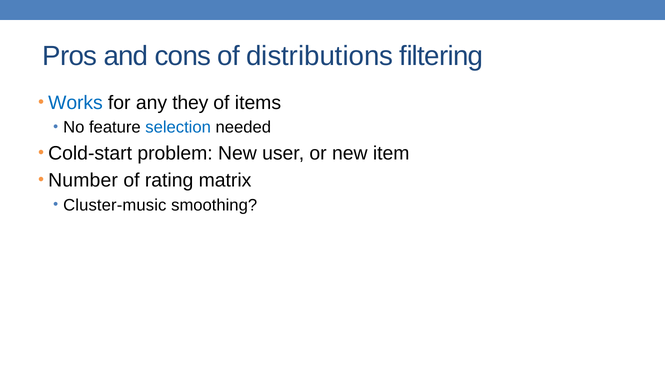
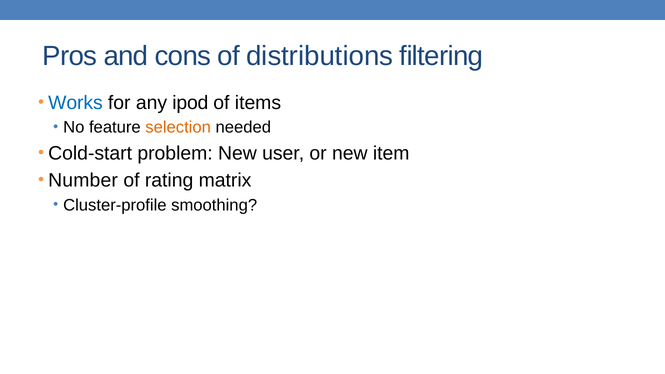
they: they -> ipod
selection colour: blue -> orange
Cluster-music: Cluster-music -> Cluster-profile
